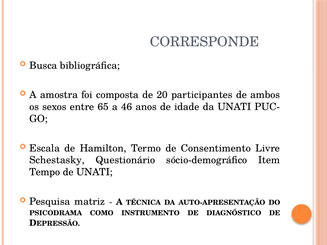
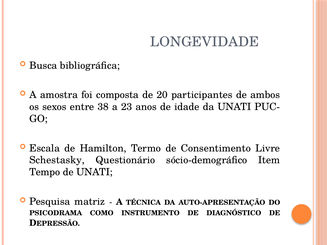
CORRESPONDE: CORRESPONDE -> LONGEVIDADE
65: 65 -> 38
46: 46 -> 23
